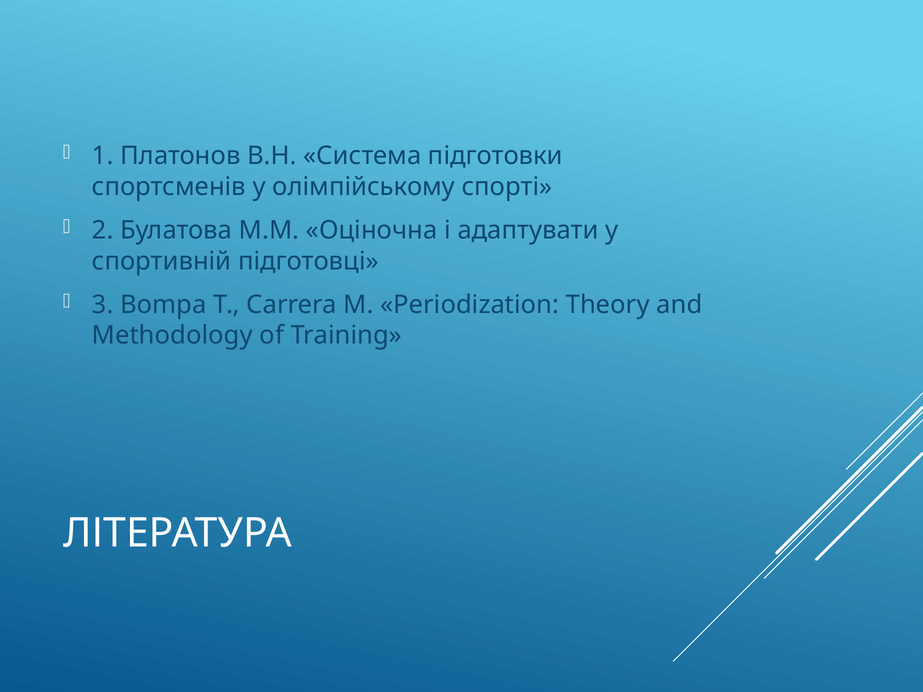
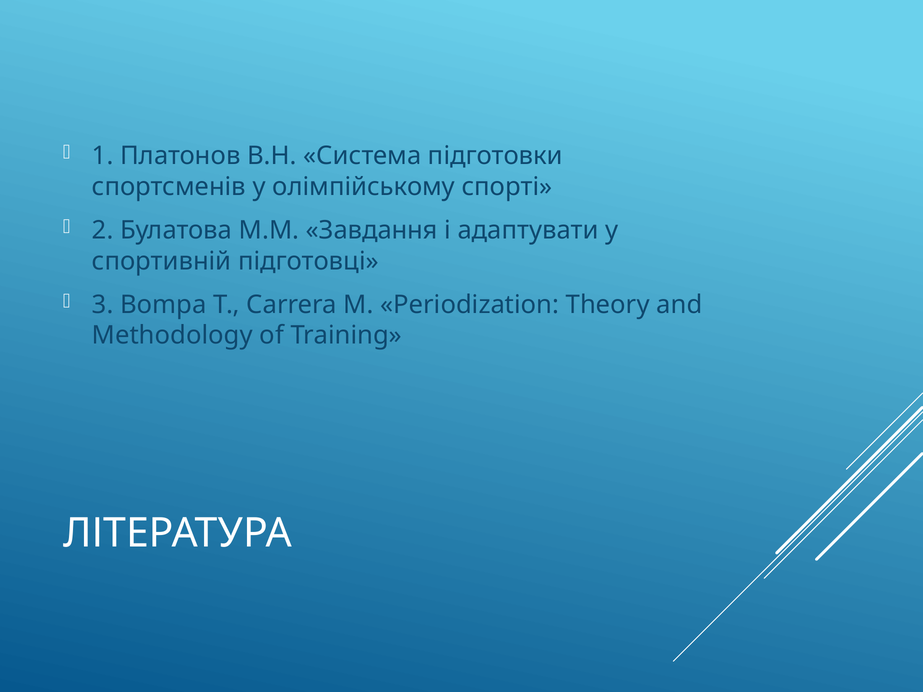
Оціночна: Оціночна -> Завдання
